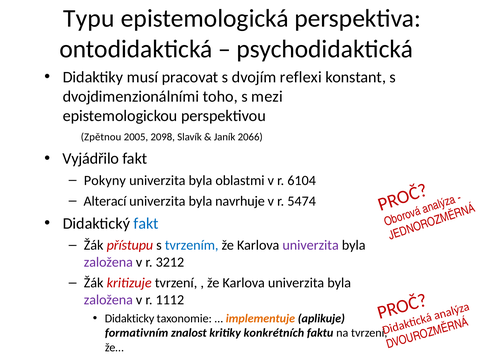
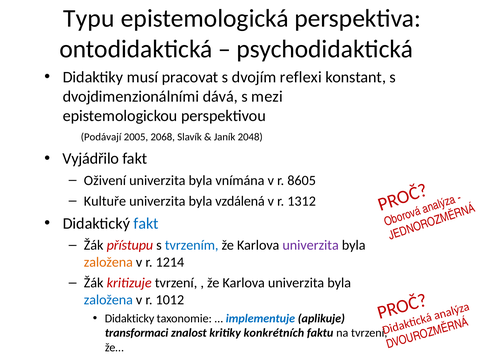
toho: toho -> dává
Zpětnou: Zpětnou -> Podávají
2098: 2098 -> 2068
2066: 2066 -> 2048
Pokyny: Pokyny -> Oživení
oblastmi: oblastmi -> vnímána
6104: 6104 -> 8605
Alterací: Alterací -> Kultuře
navrhuje: navrhuje -> vzdálená
5474: 5474 -> 1312
založena at (108, 262) colour: purple -> orange
3212: 3212 -> 1214
založena at (108, 300) colour: purple -> blue
1112: 1112 -> 1012
implementuje colour: orange -> blue
formativním: formativním -> transformaci
